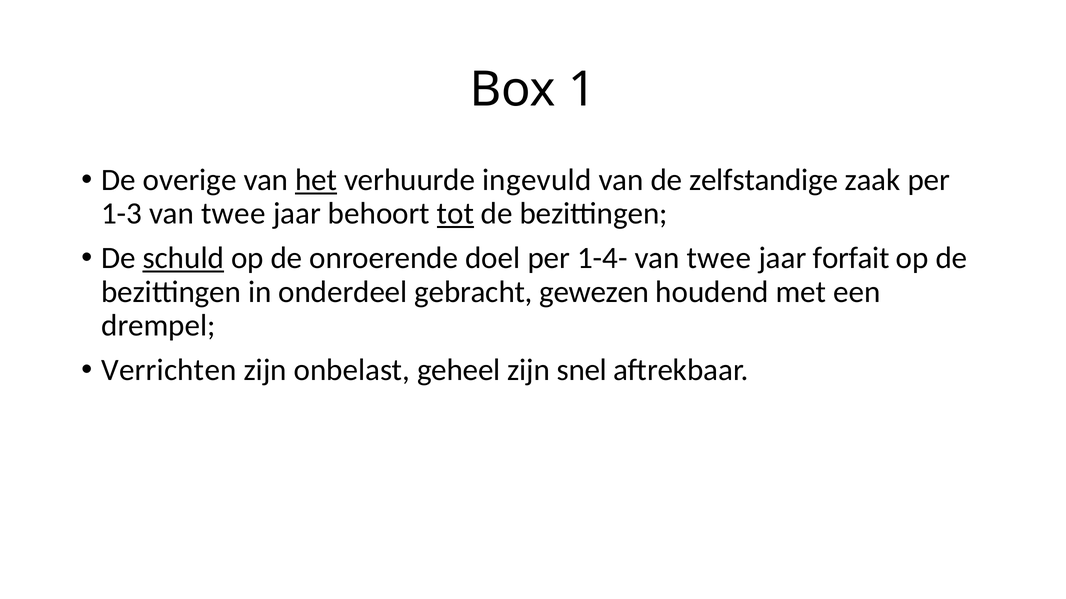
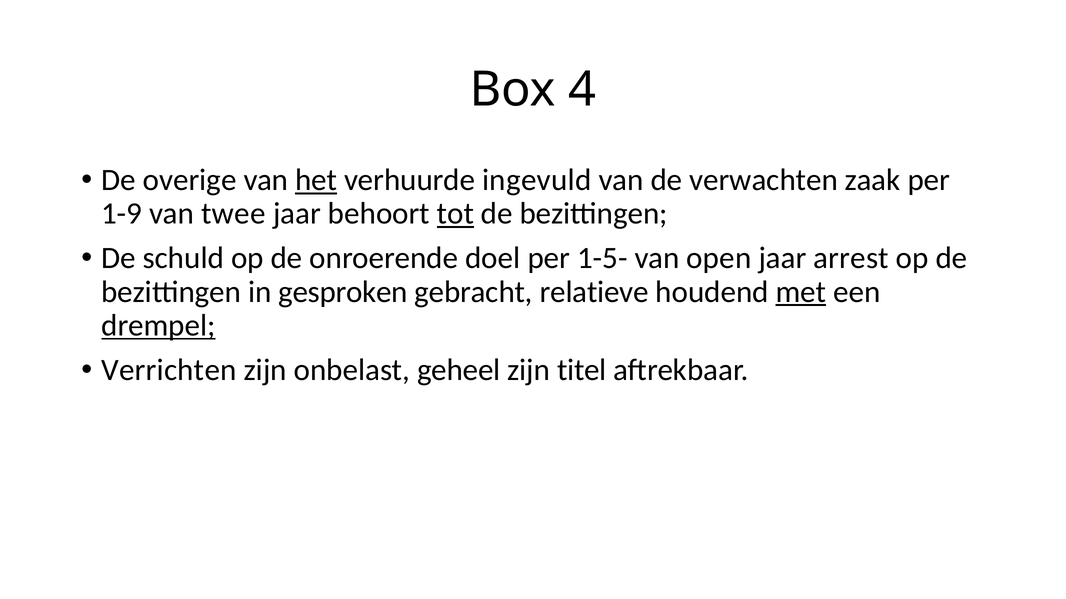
1: 1 -> 4
zelfstandige: zelfstandige -> verwachten
1-3: 1-3 -> 1-9
schuld underline: present -> none
1-4-: 1-4- -> 1-5-
twee at (719, 259): twee -> open
forfait: forfait -> arrest
onderdeel: onderdeel -> gesproken
gewezen: gewezen -> relatieve
met underline: none -> present
drempel underline: none -> present
snel: snel -> titel
